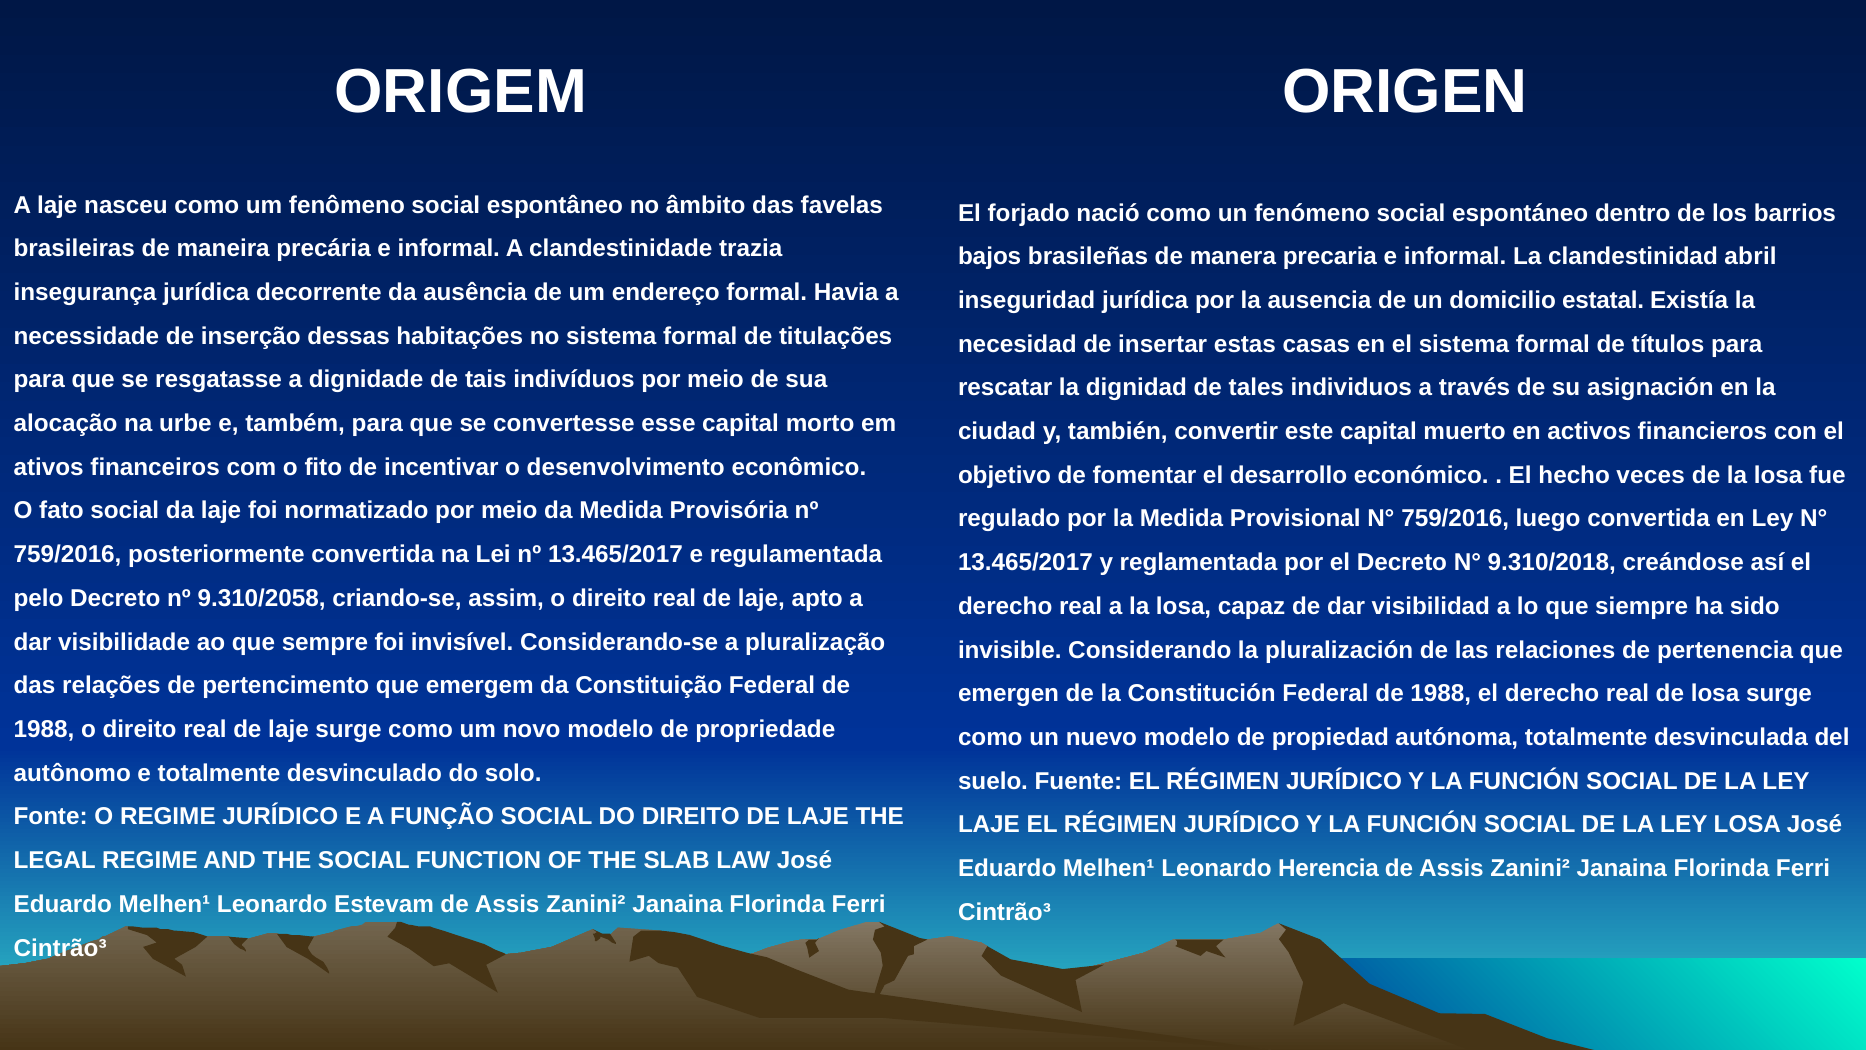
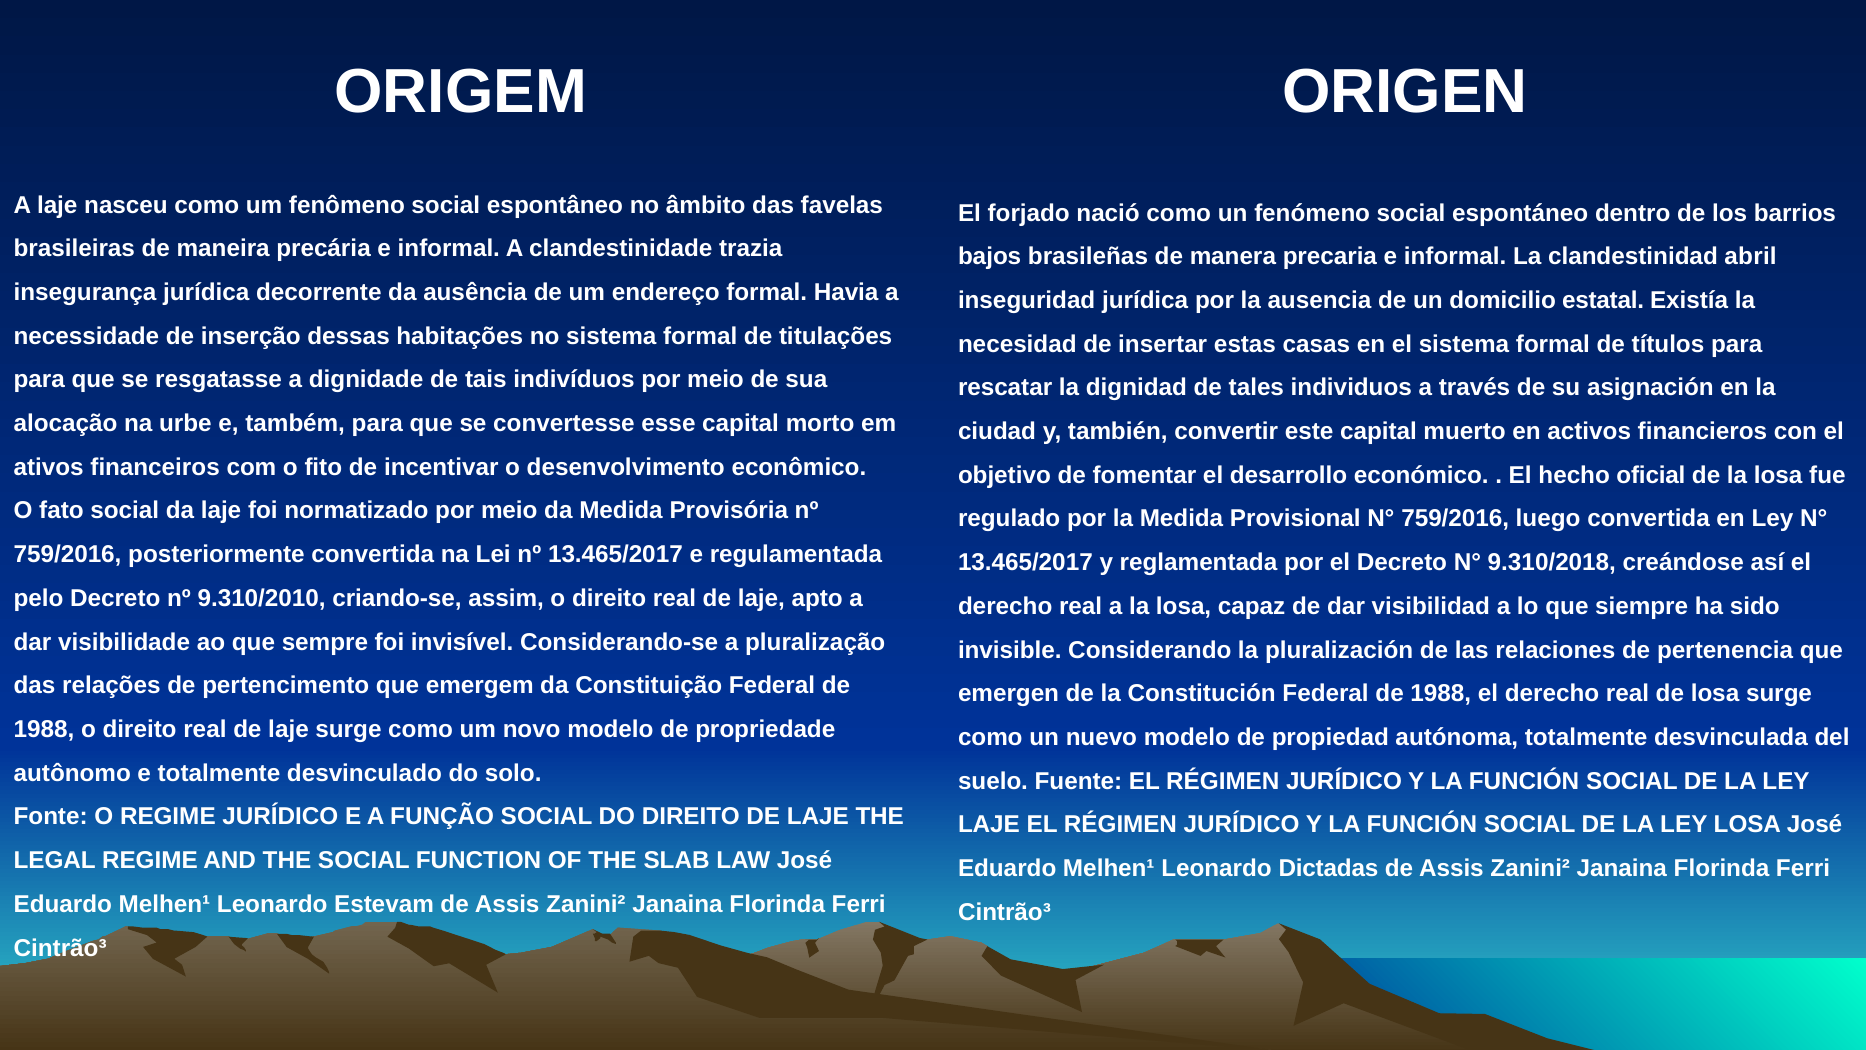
veces: veces -> oficial
9.310/2058: 9.310/2058 -> 9.310/2010
Herencia: Herencia -> Dictadas
